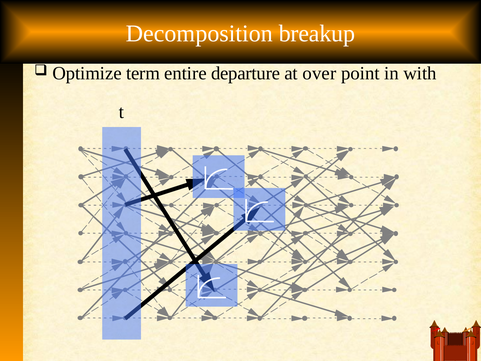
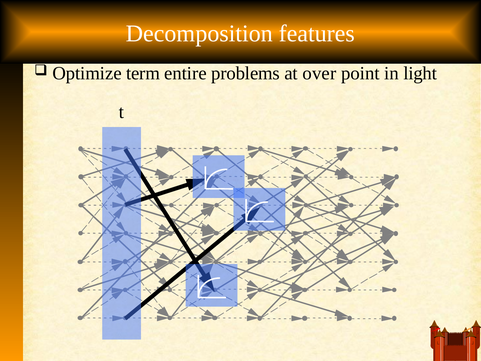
breakup: breakup -> features
departure: departure -> problems
with: with -> light
